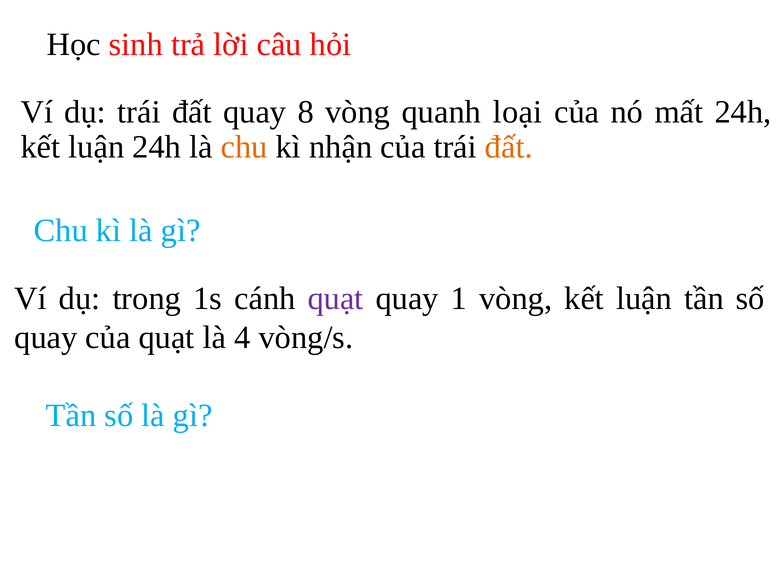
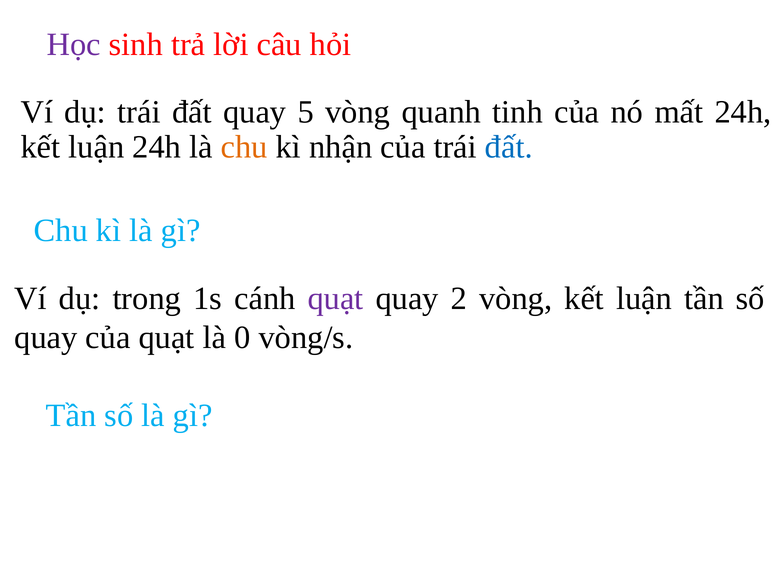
Học colour: black -> purple
8: 8 -> 5
loại: loại -> tinh
đất at (509, 147) colour: orange -> blue
1: 1 -> 2
4: 4 -> 0
